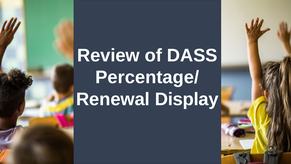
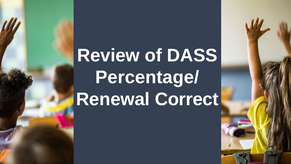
Display: Display -> Correct
